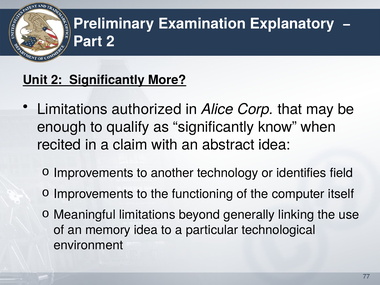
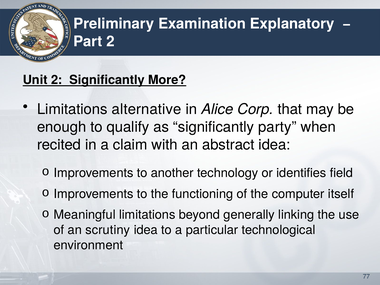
authorized: authorized -> alternative
know: know -> party
memory: memory -> scrutiny
